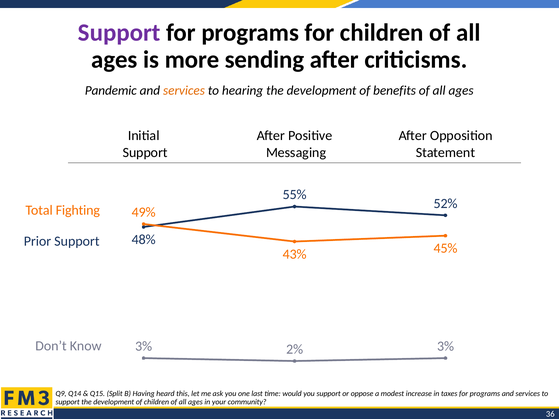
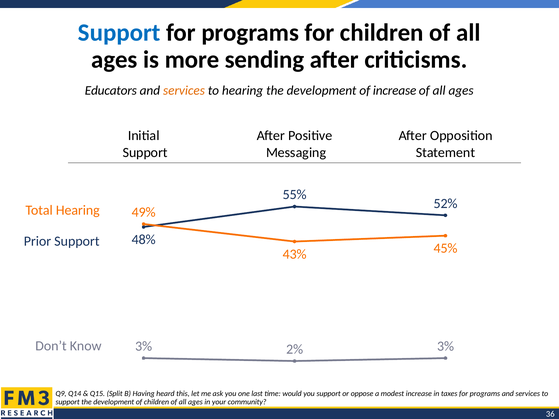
Support at (119, 33) colour: purple -> blue
Pandemic: Pandemic -> Educators
of benefits: benefits -> increase
Total Fighting: Fighting -> Hearing
